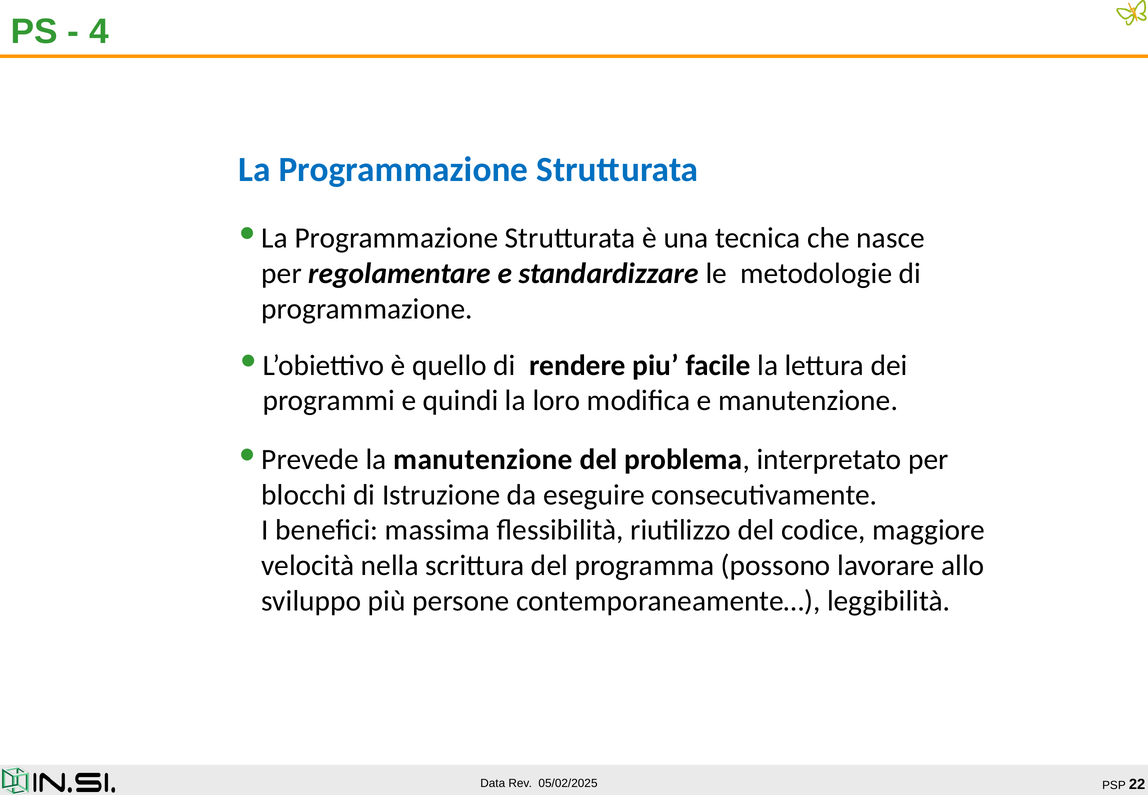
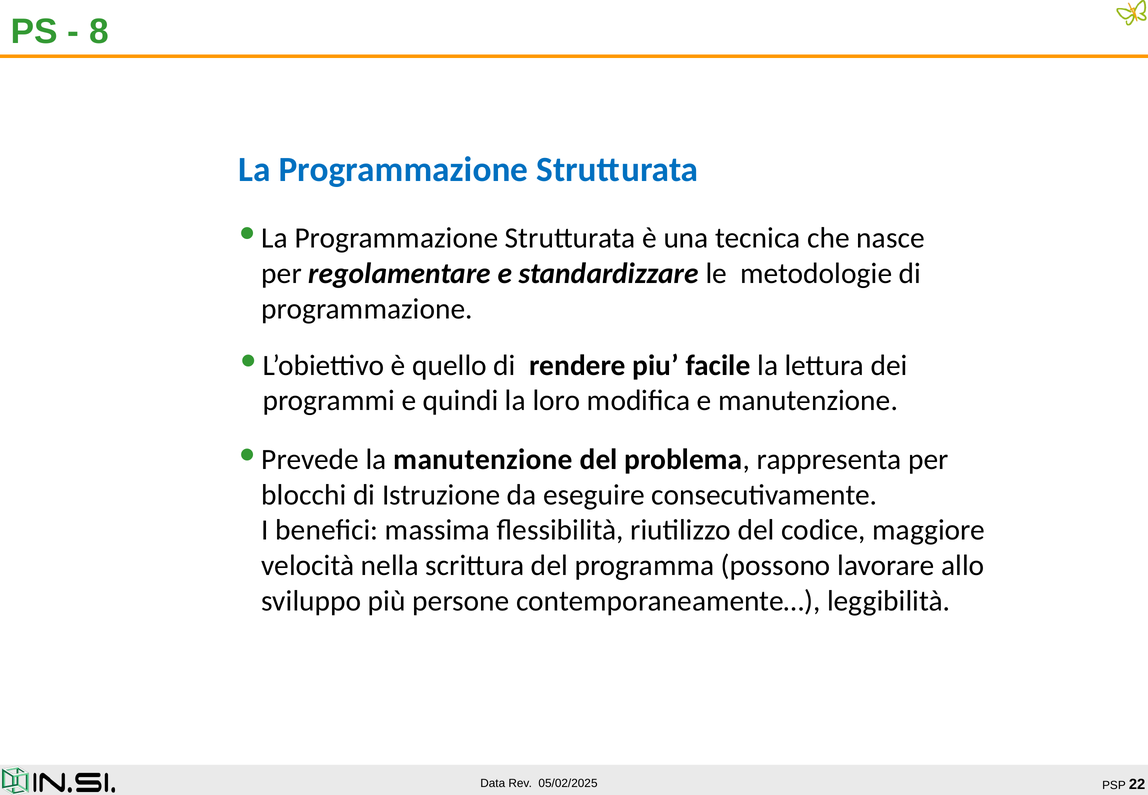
4: 4 -> 8
interpretato: interpretato -> rappresenta
